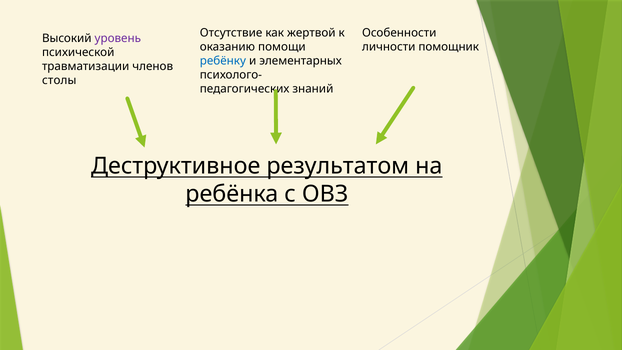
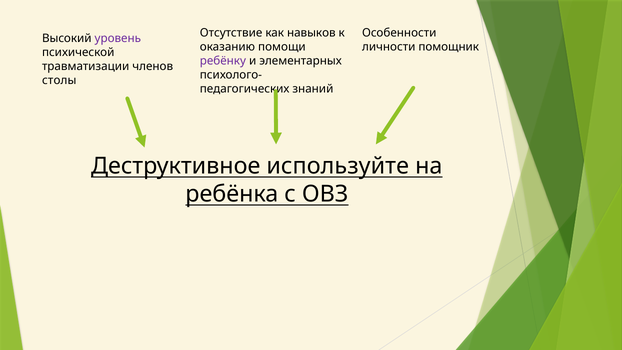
жертвой: жертвой -> навыков
ребёнку colour: blue -> purple
результатом: результатом -> используйте
